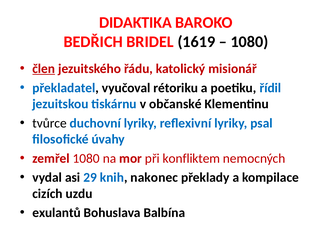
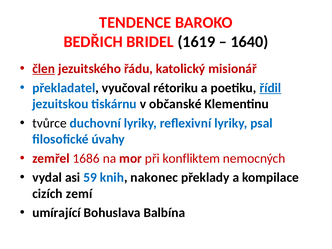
DIDAKTIKA: DIDAKTIKA -> TENDENCE
1080 at (249, 42): 1080 -> 1640
řídil underline: none -> present
zemřel 1080: 1080 -> 1686
29: 29 -> 59
uzdu: uzdu -> zemí
exulantů: exulantů -> umírající
